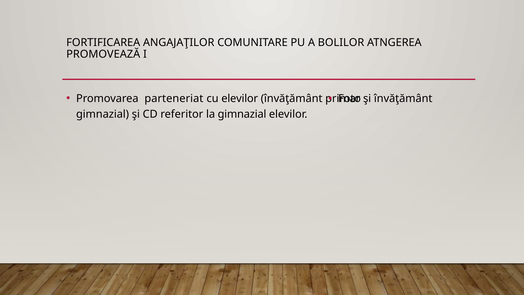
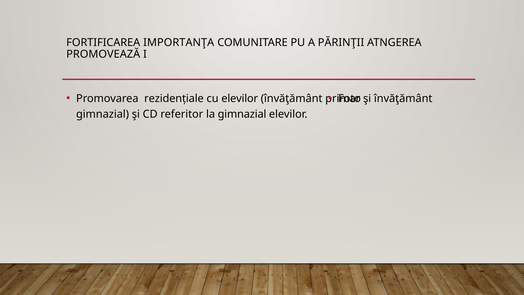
ANGAJAŢILOR: ANGAJAŢILOR -> IMPORTANŢA
BOLILOR: BOLILOR -> PĂRINŢII
parteneriat: parteneriat -> rezidențiale
